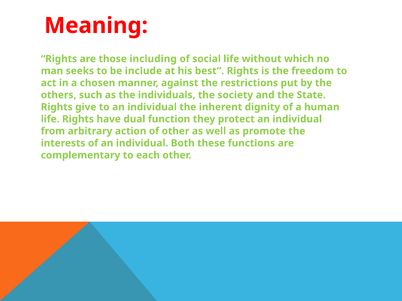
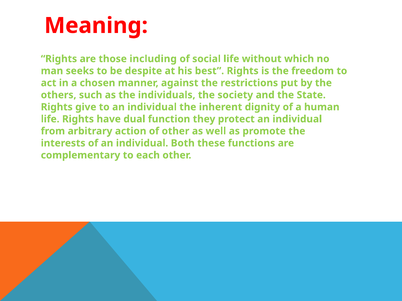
include: include -> despite
